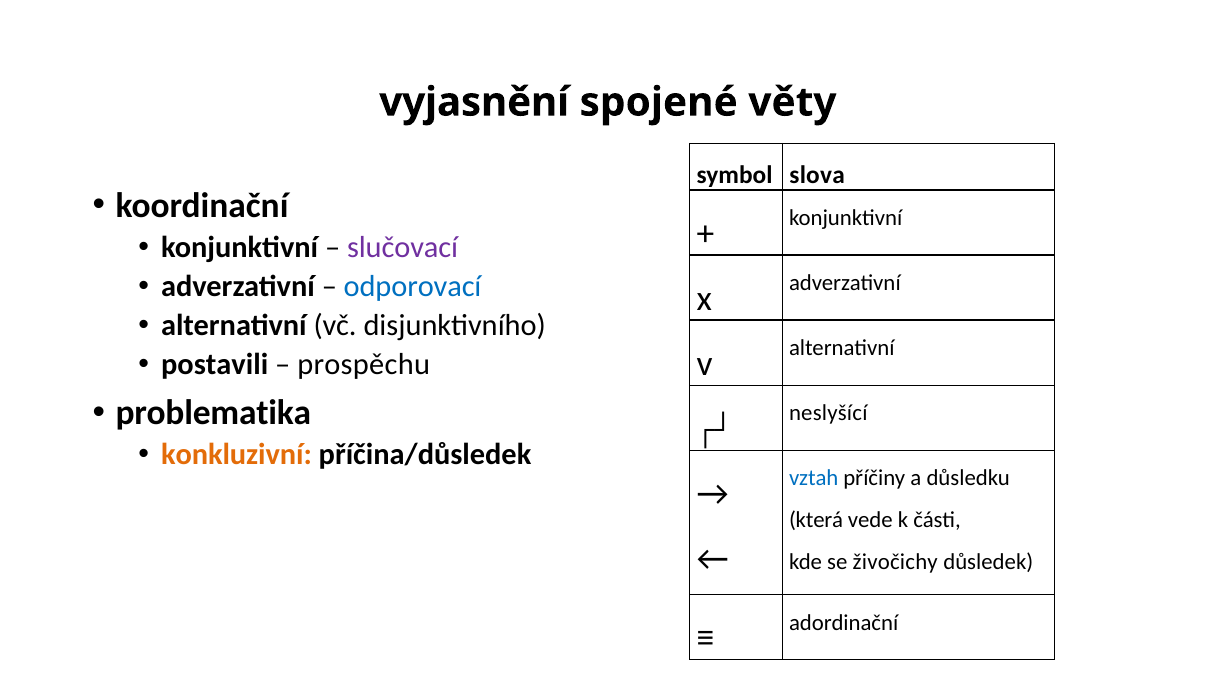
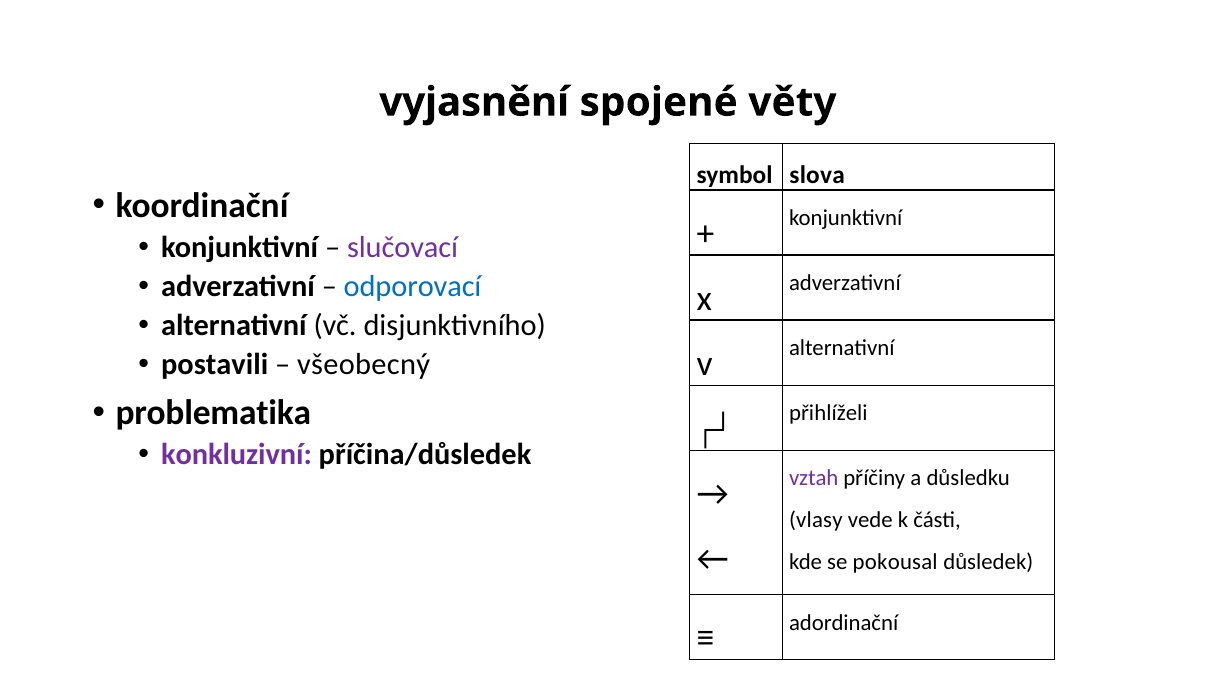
prospěchu: prospěchu -> všeobecný
neslyšící: neslyšící -> přihlíželi
konkluzivní colour: orange -> purple
vztah colour: blue -> purple
která: která -> vlasy
živočichy: živočichy -> pokousal
